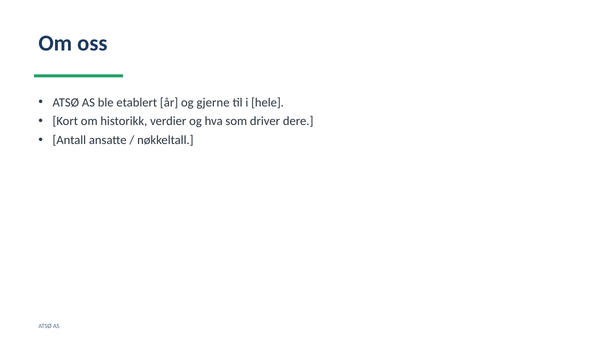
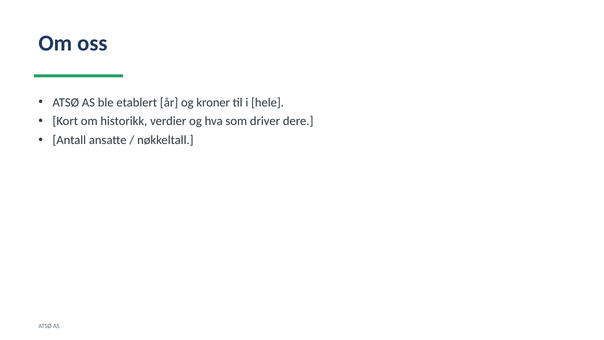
gjerne: gjerne -> kroner
